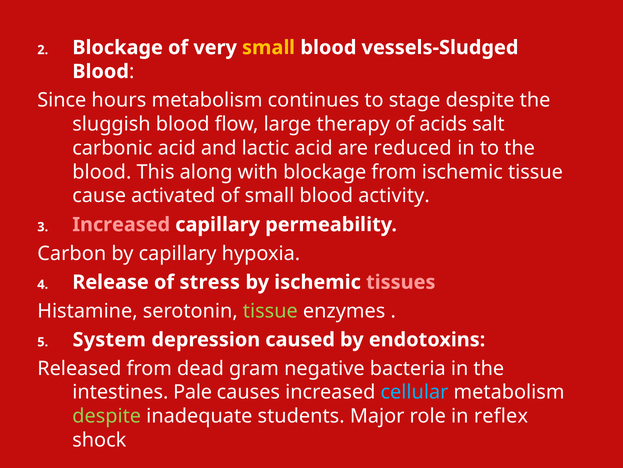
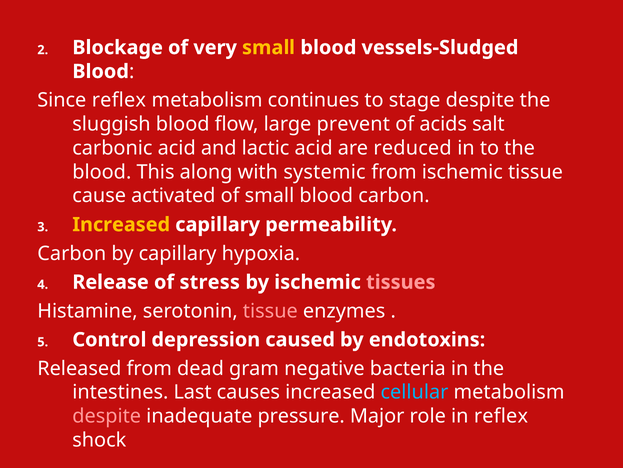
Since hours: hours -> reflex
therapy: therapy -> prevent
with blockage: blockage -> systemic
blood activity: activity -> carbon
Increased at (121, 224) colour: pink -> yellow
tissue at (270, 310) colour: light green -> pink
System: System -> Control
Pale: Pale -> Last
despite at (107, 416) colour: light green -> pink
students: students -> pressure
